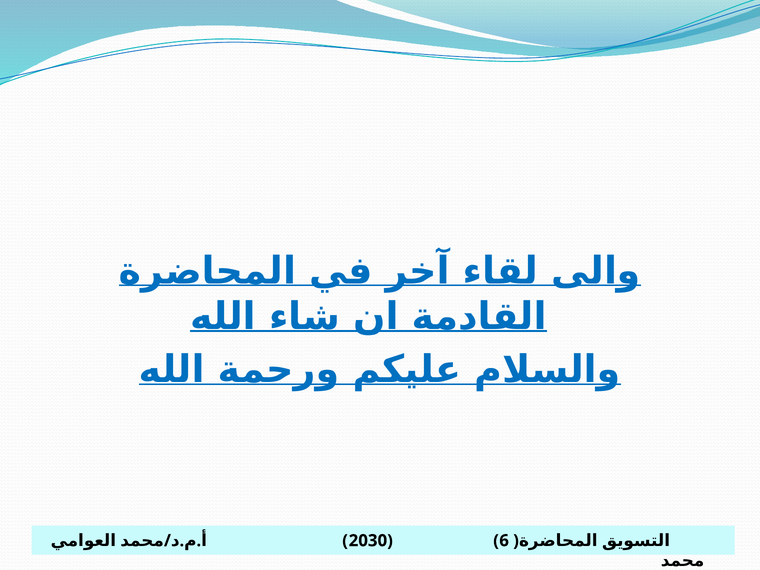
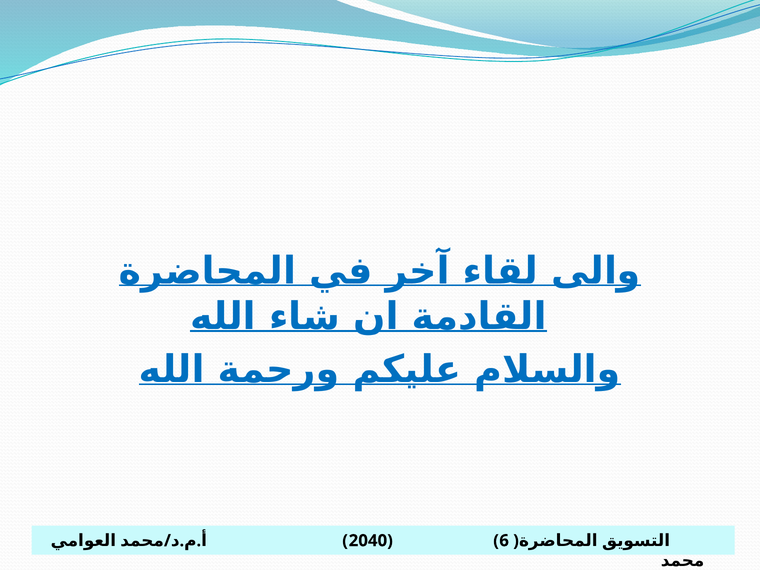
2030: 2030 -> 2040
